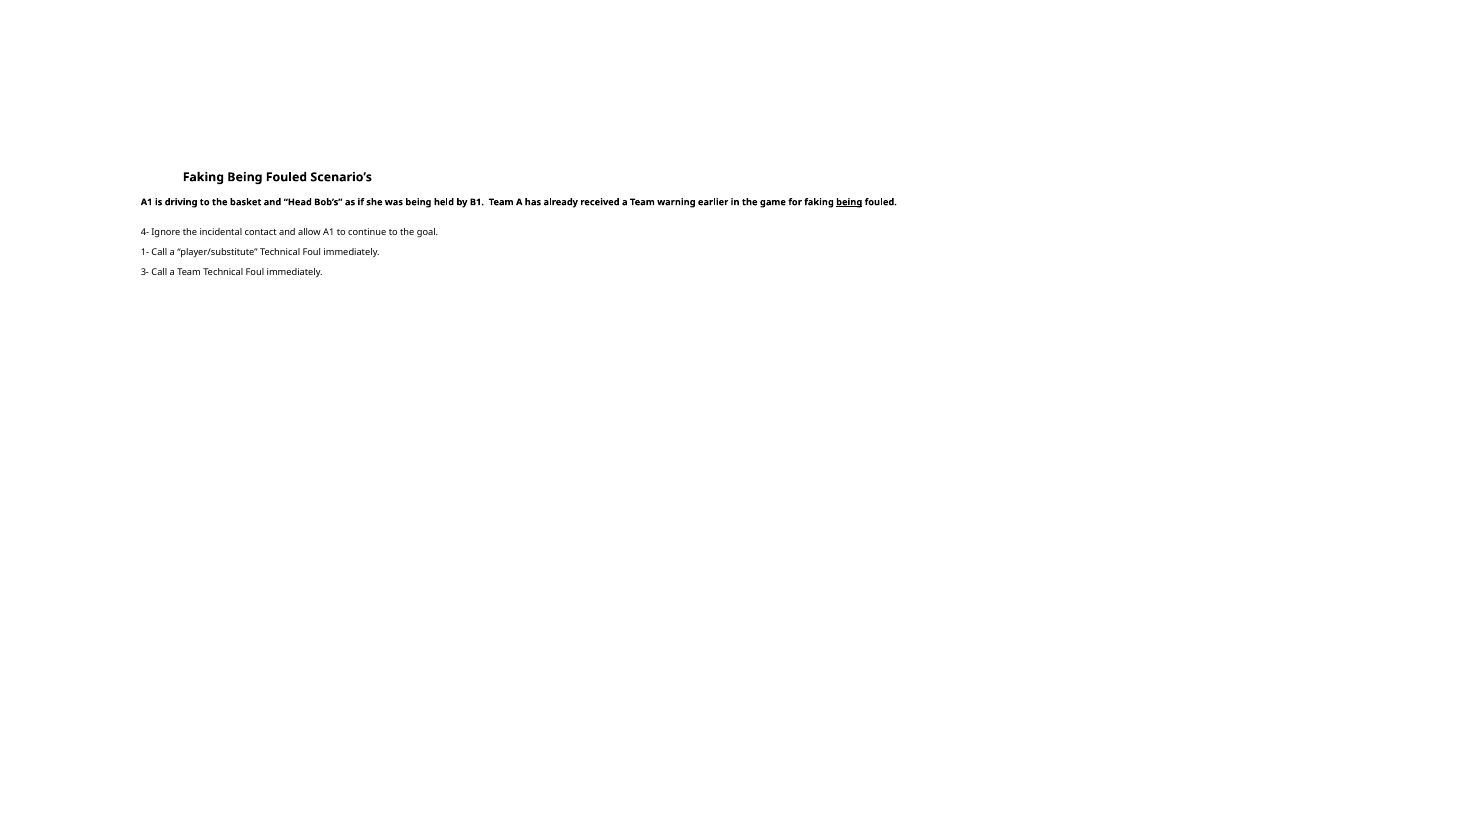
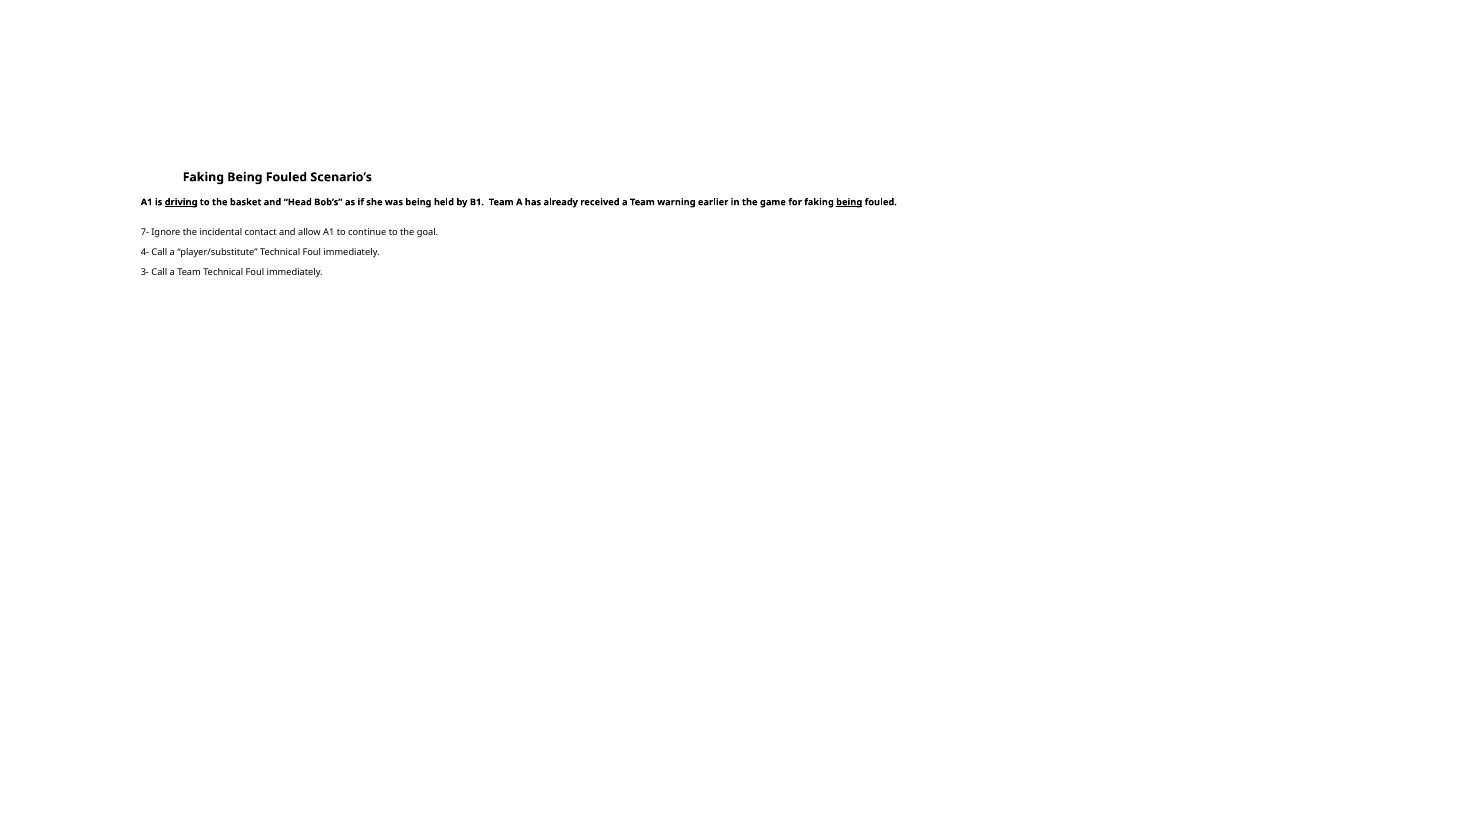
driving underline: none -> present
4-: 4- -> 7-
1-: 1- -> 4-
